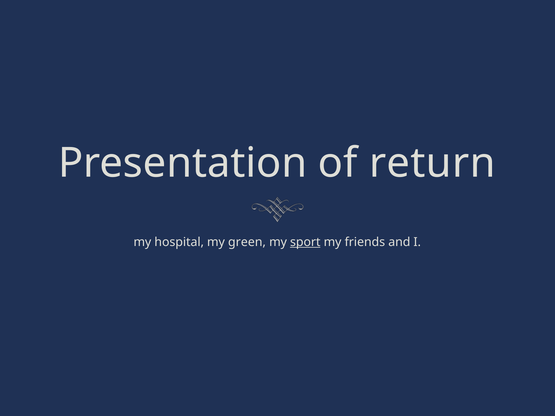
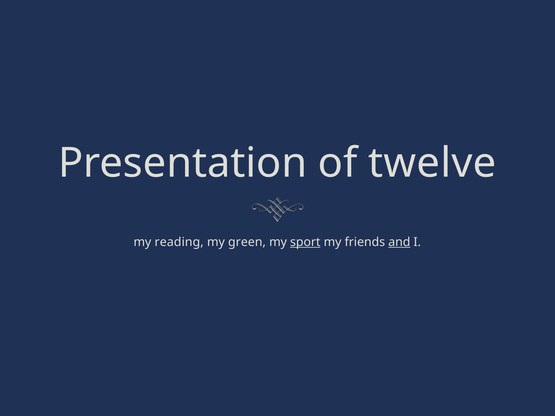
return: return -> twelve
hospital: hospital -> reading
and underline: none -> present
